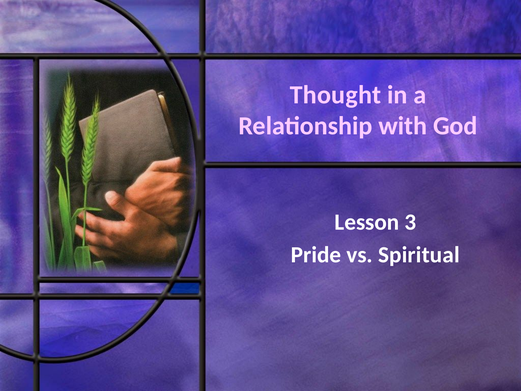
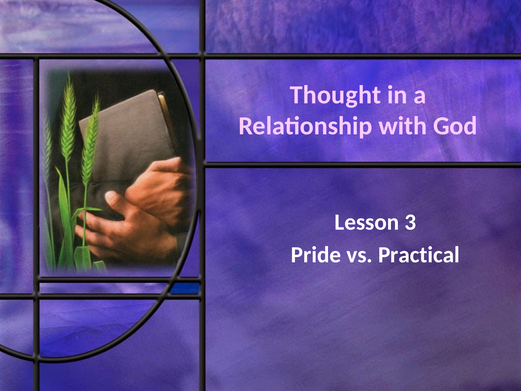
Spiritual: Spiritual -> Practical
